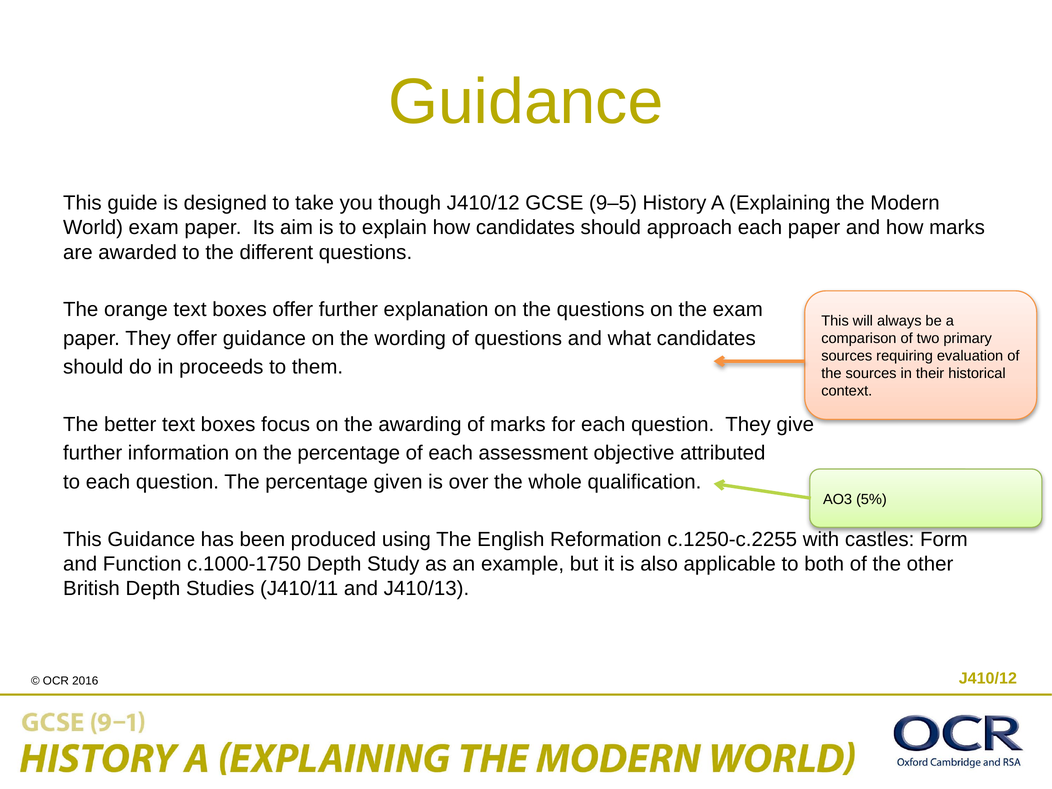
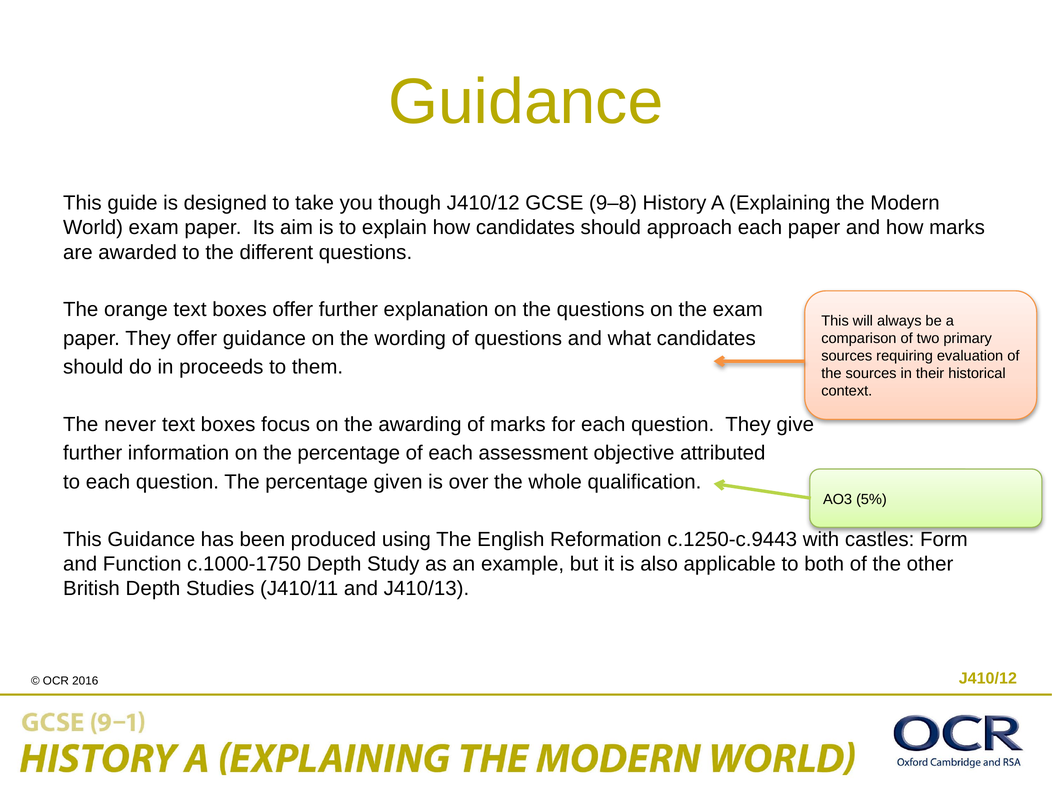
9–5: 9–5 -> 9–8
better: better -> never
c.1250-c.2255: c.1250-c.2255 -> c.1250-c.9443
